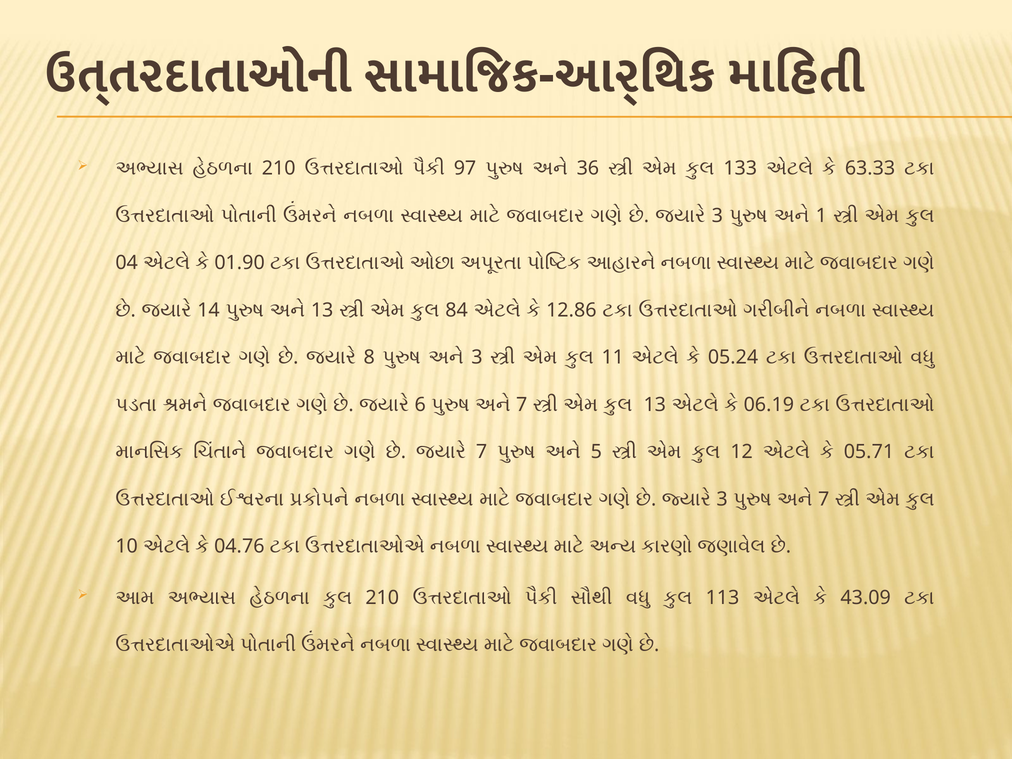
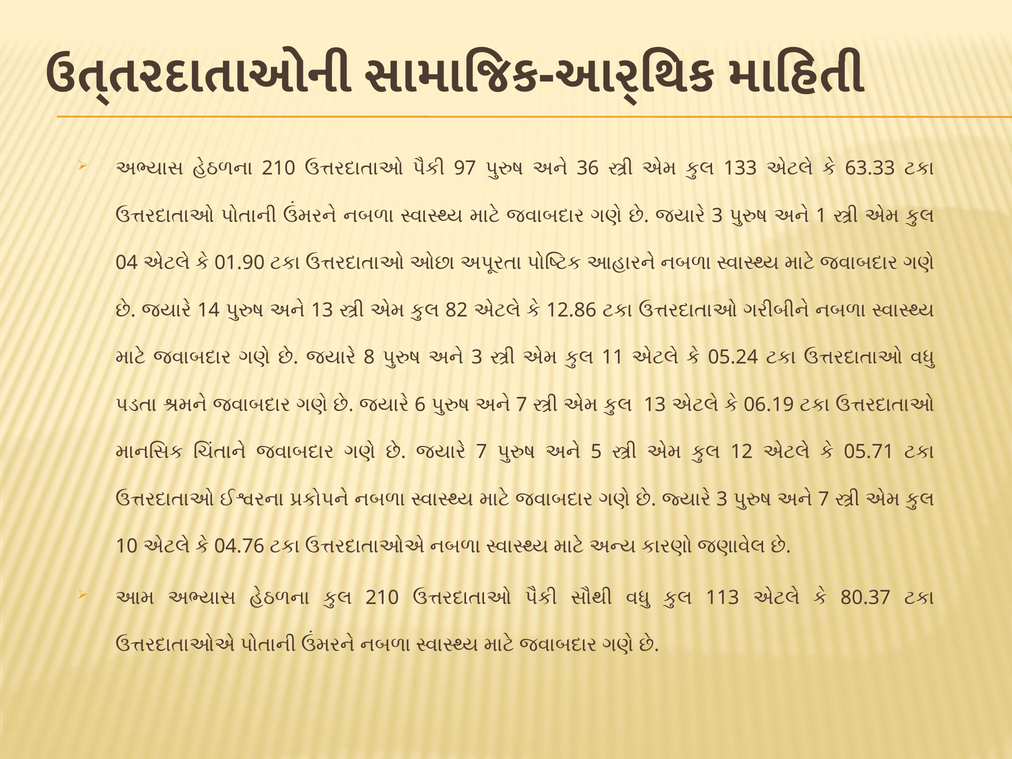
84: 84 -> 82
43.09: 43.09 -> 80.37
